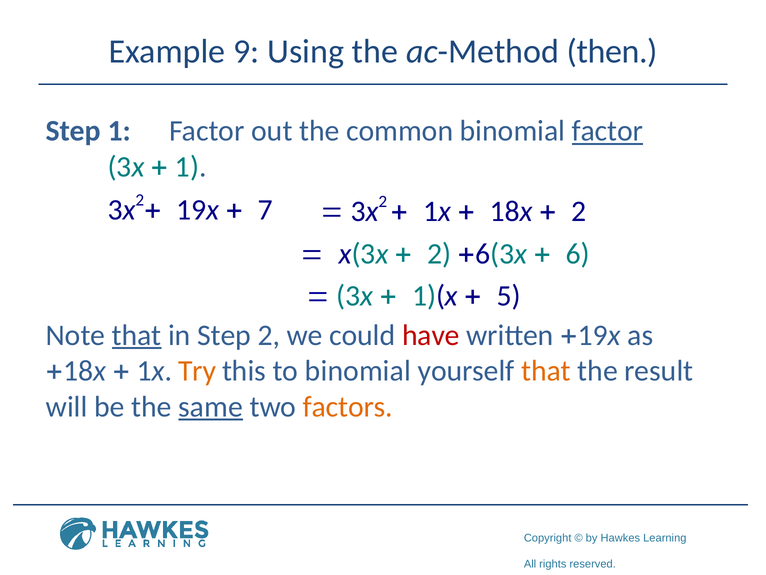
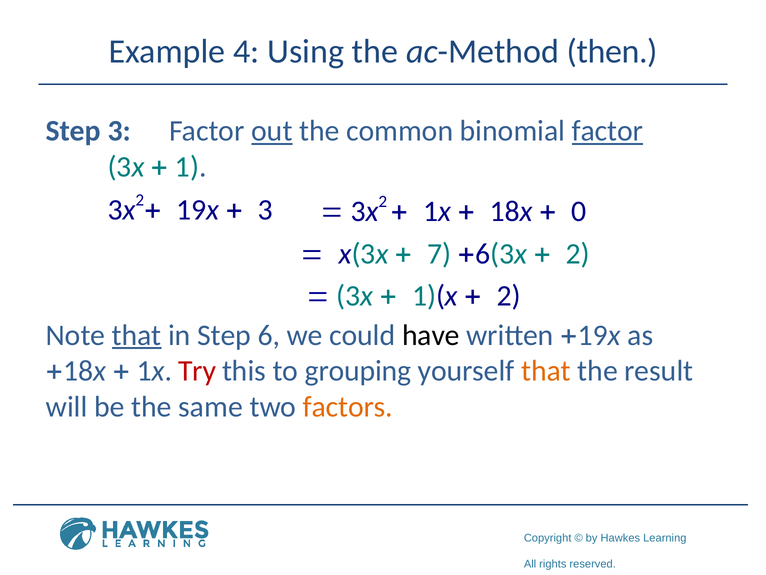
9: 9 -> 4
Step 1: 1 -> 3
out underline: none -> present
7 at (265, 210): 7 -> 3
2 at (579, 211): 2 -> 0
2 at (439, 254): 2 -> 7
6 at (578, 254): 6 -> 2
5 at (509, 296): 5 -> 2
Step 2: 2 -> 6
have colour: red -> black
Try colour: orange -> red
to binomial: binomial -> grouping
same underline: present -> none
